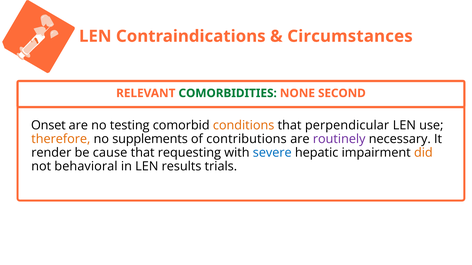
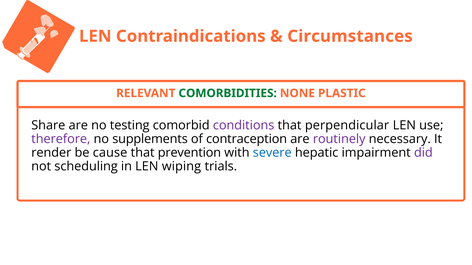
SECOND: SECOND -> PLASTIC
Onset: Onset -> Share
conditions colour: orange -> purple
therefore colour: orange -> purple
contributions: contributions -> contraception
requesting: requesting -> prevention
did colour: orange -> purple
behavioral: behavioral -> scheduling
results: results -> wiping
